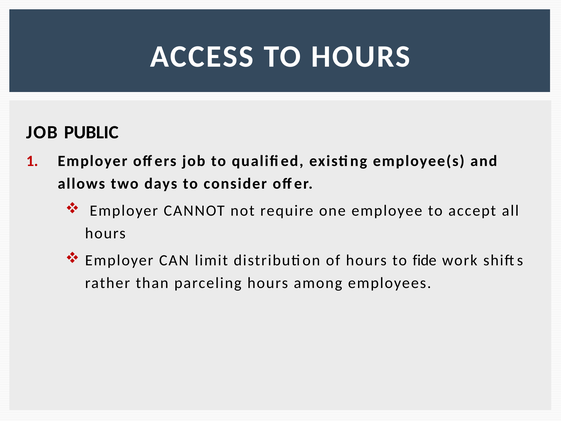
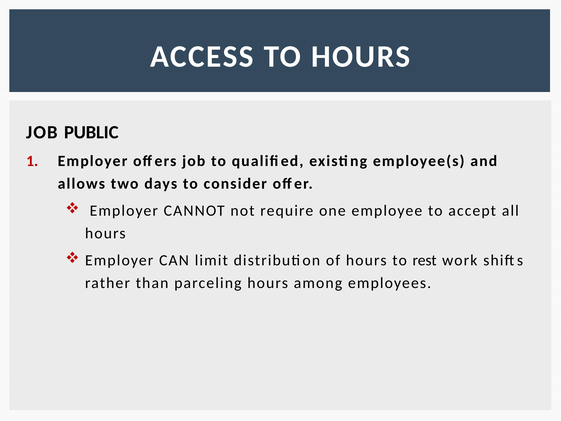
fide: fide -> rest
